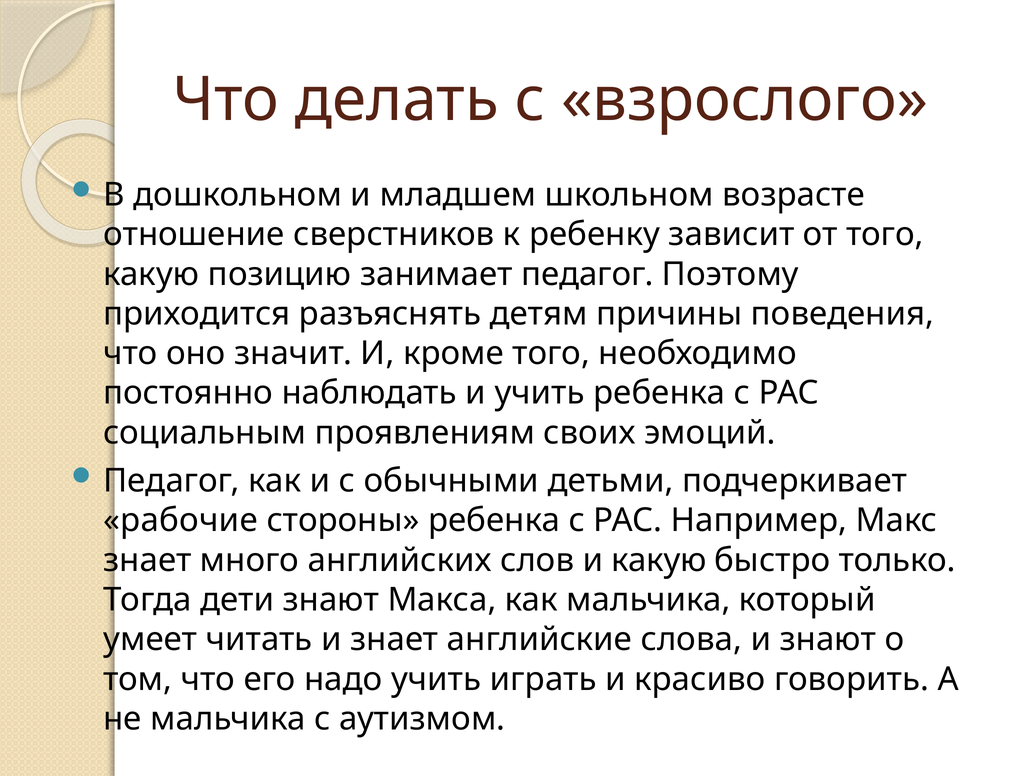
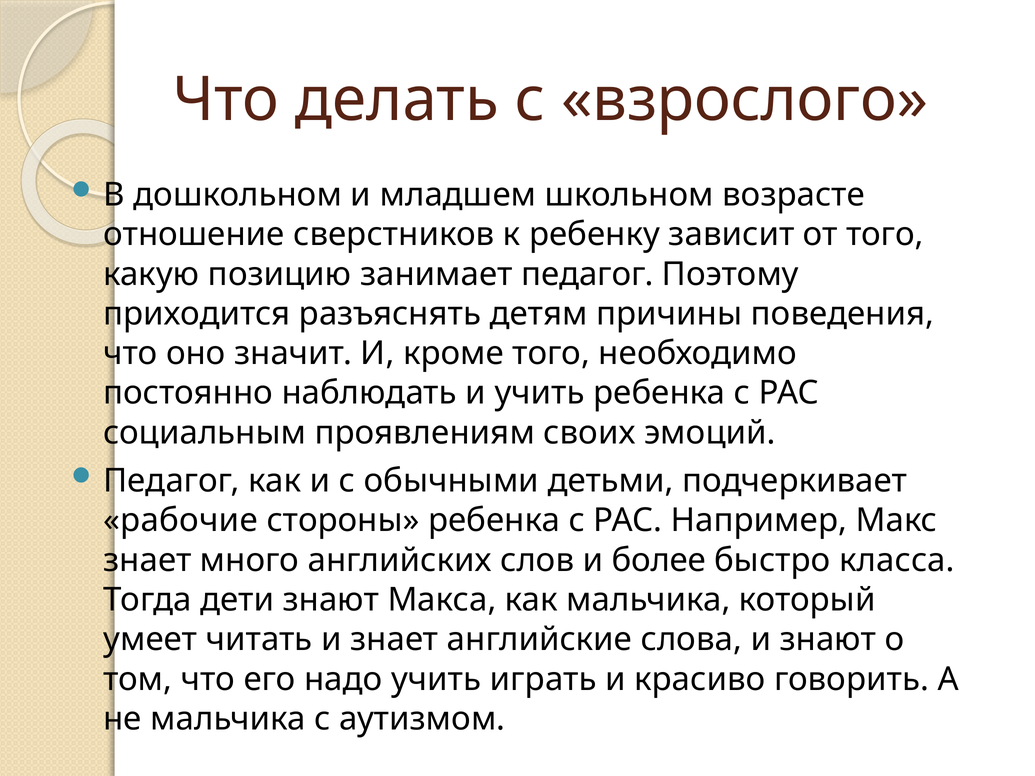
и какую: какую -> более
только: только -> класса
